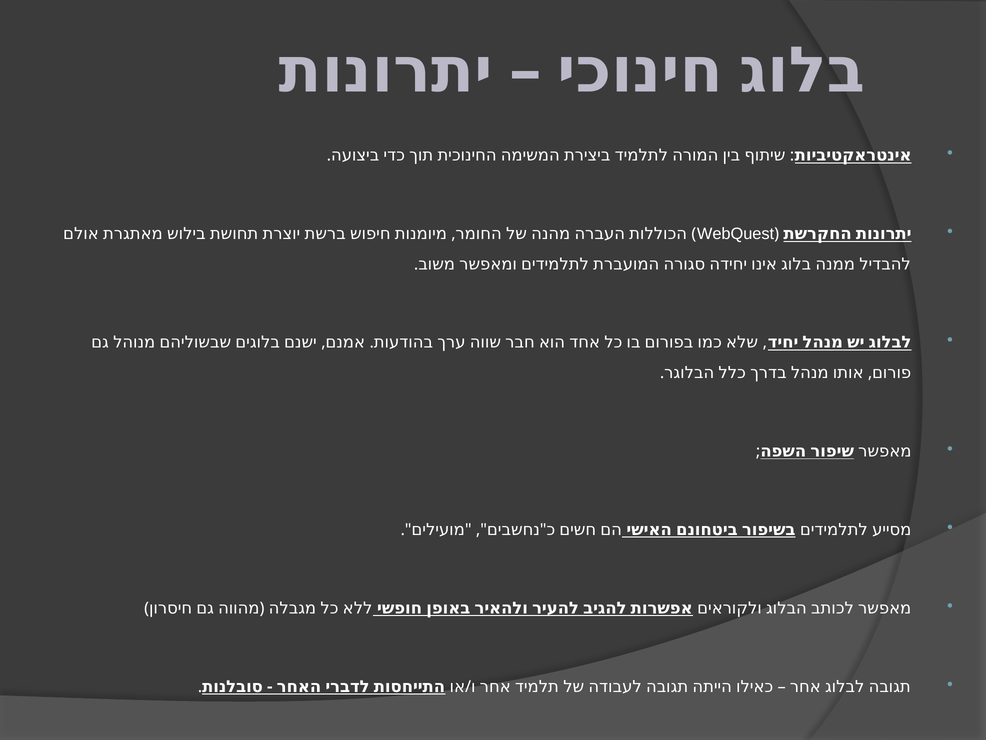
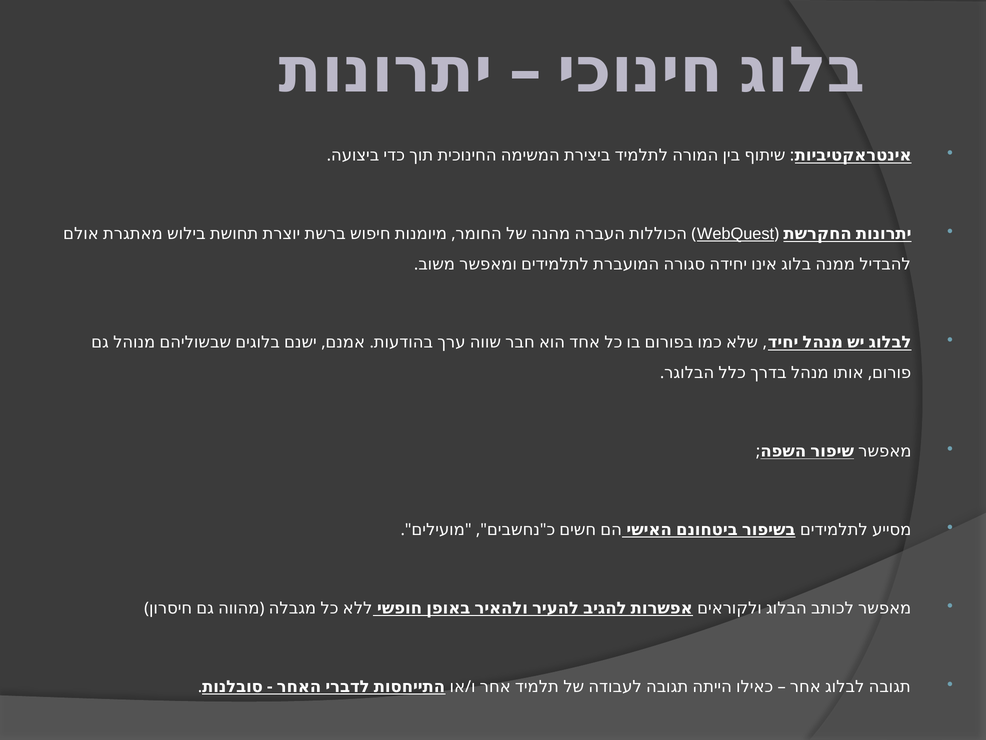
WebQuest underline: none -> present
